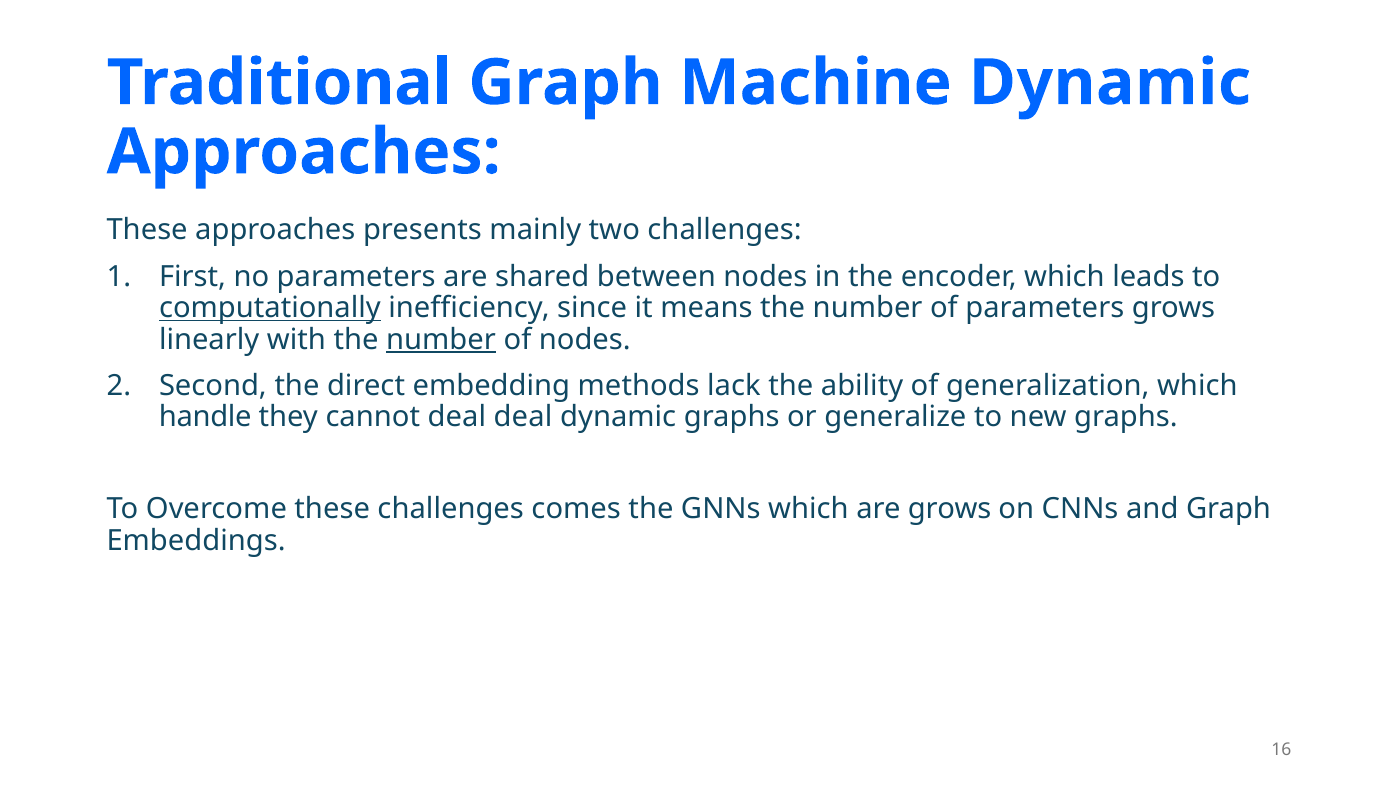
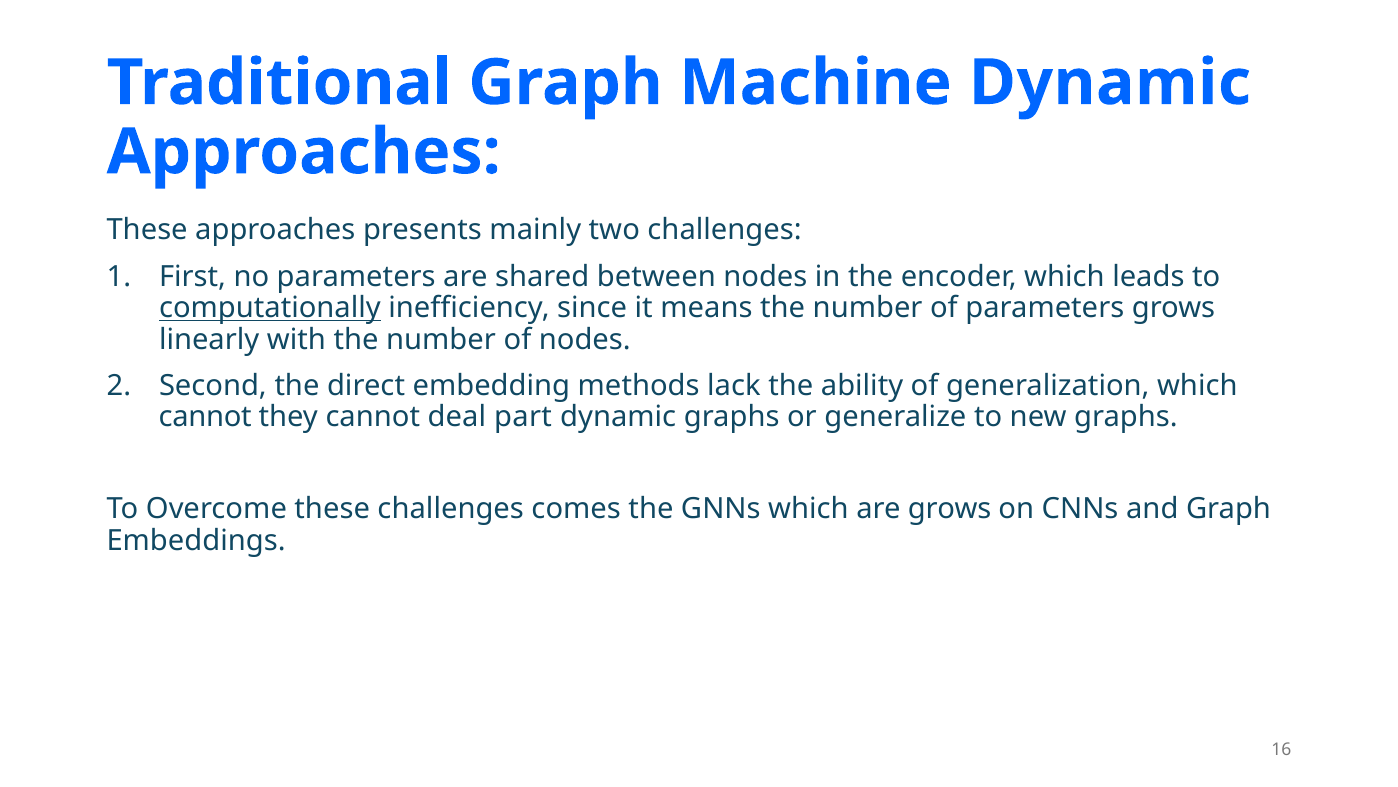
number at (441, 339) underline: present -> none
handle at (205, 417): handle -> cannot
deal deal: deal -> part
